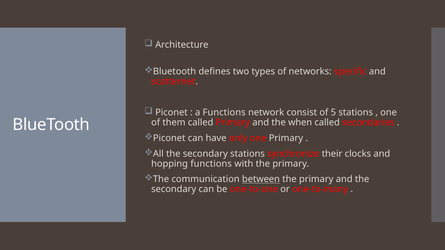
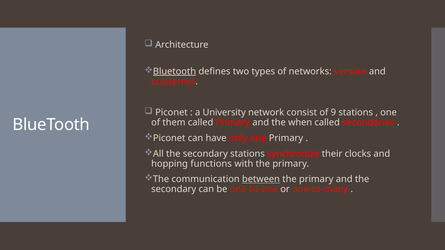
Bluetooth at (175, 72) underline: none -> present
specific: specific -> version
a Functions: Functions -> University
5: 5 -> 9
